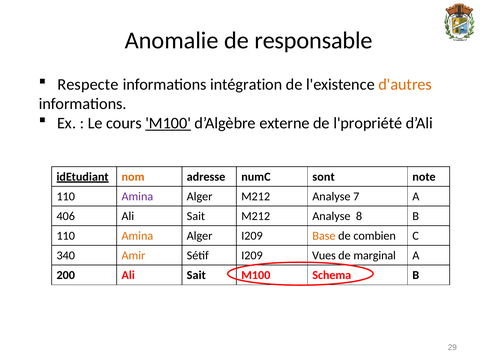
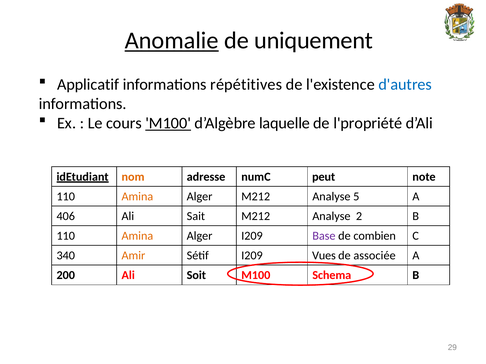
Anomalie underline: none -> present
responsable: responsable -> uniquement
Respecte: Respecte -> Applicatif
intégration: intégration -> répétitives
d'autres colour: orange -> blue
externe: externe -> laquelle
sont: sont -> peut
Amina at (137, 197) colour: purple -> orange
7: 7 -> 5
8: 8 -> 2
Base colour: orange -> purple
marginal: marginal -> associée
200 Ali Sait: Sait -> Soit
